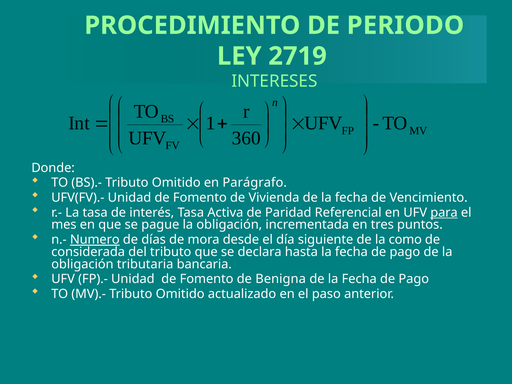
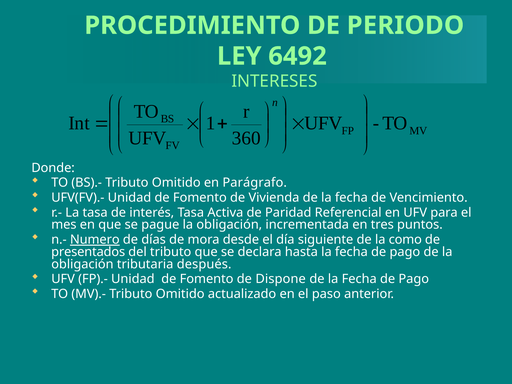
2719: 2719 -> 6492
para underline: present -> none
considerada: considerada -> presentados
bancaria: bancaria -> después
Benigna: Benigna -> Dispone
